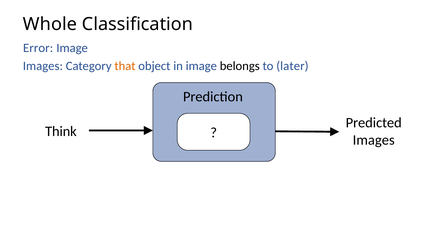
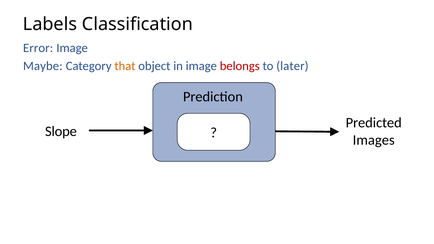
Whole: Whole -> Labels
Images at (43, 66): Images -> Maybe
belongs colour: black -> red
Think: Think -> Slope
